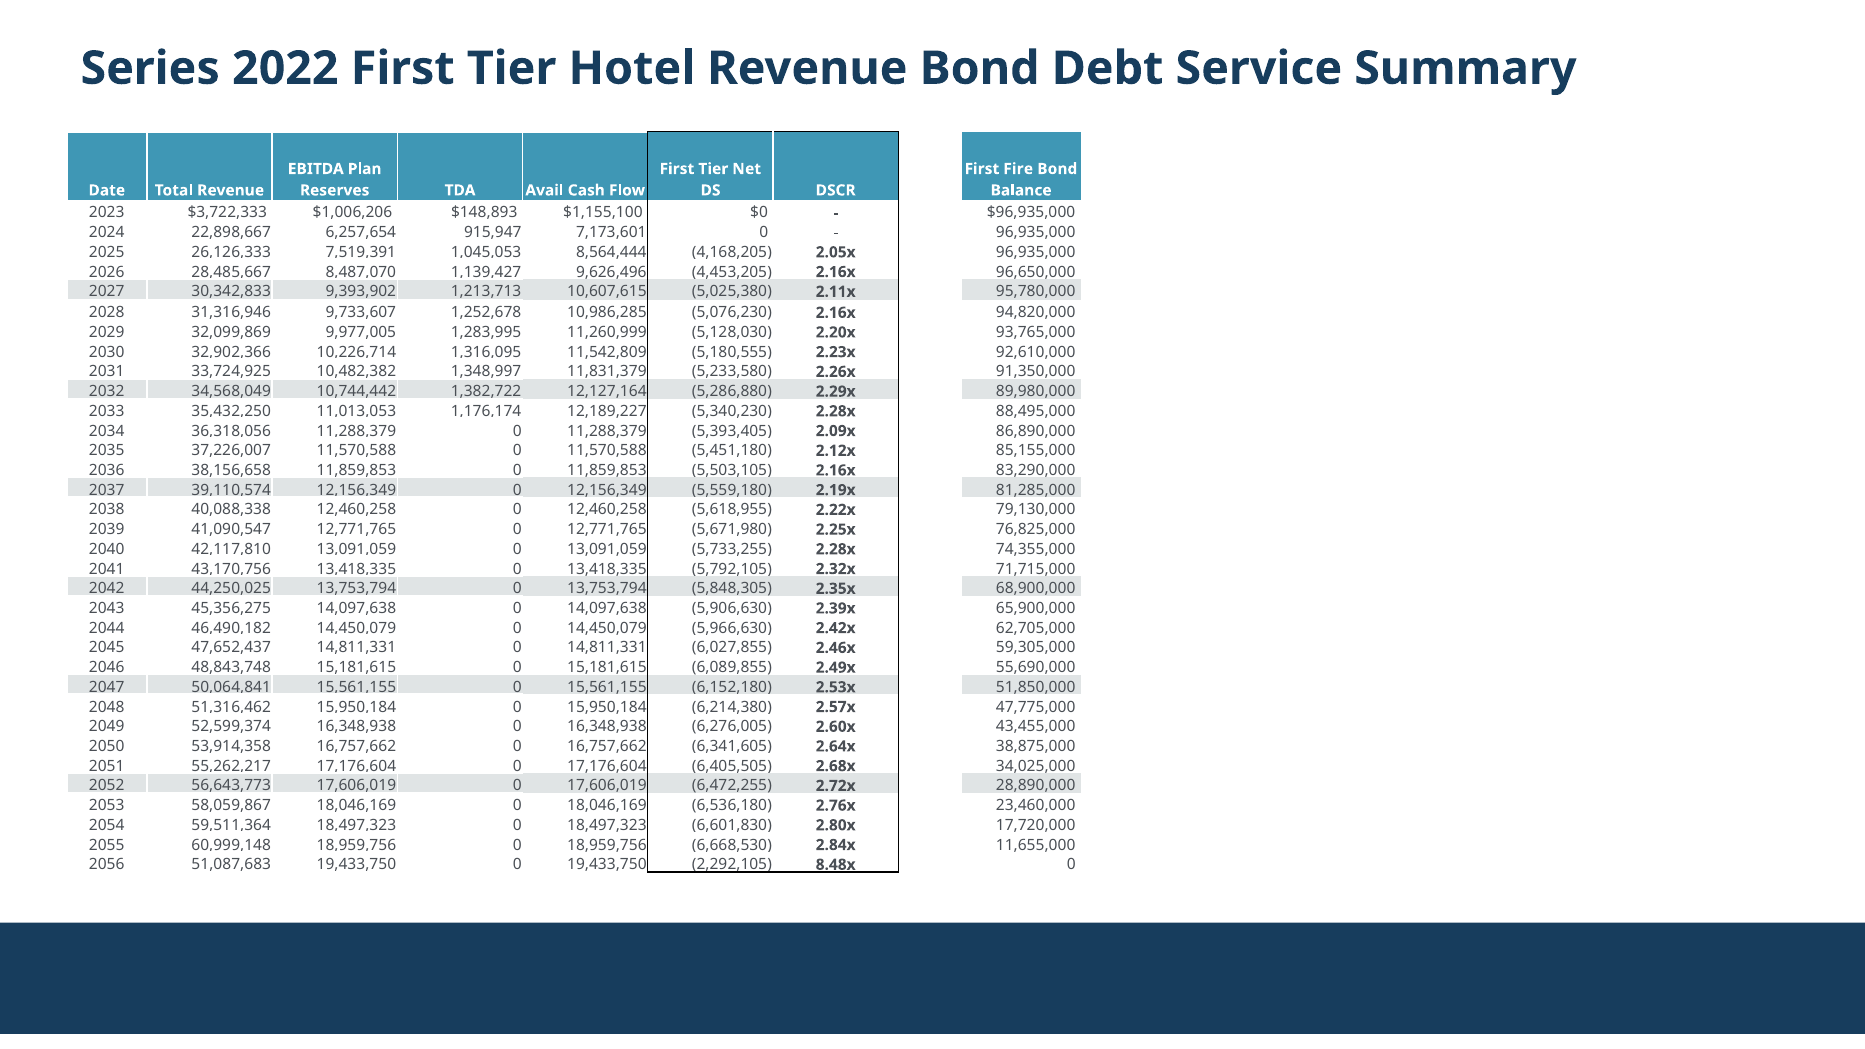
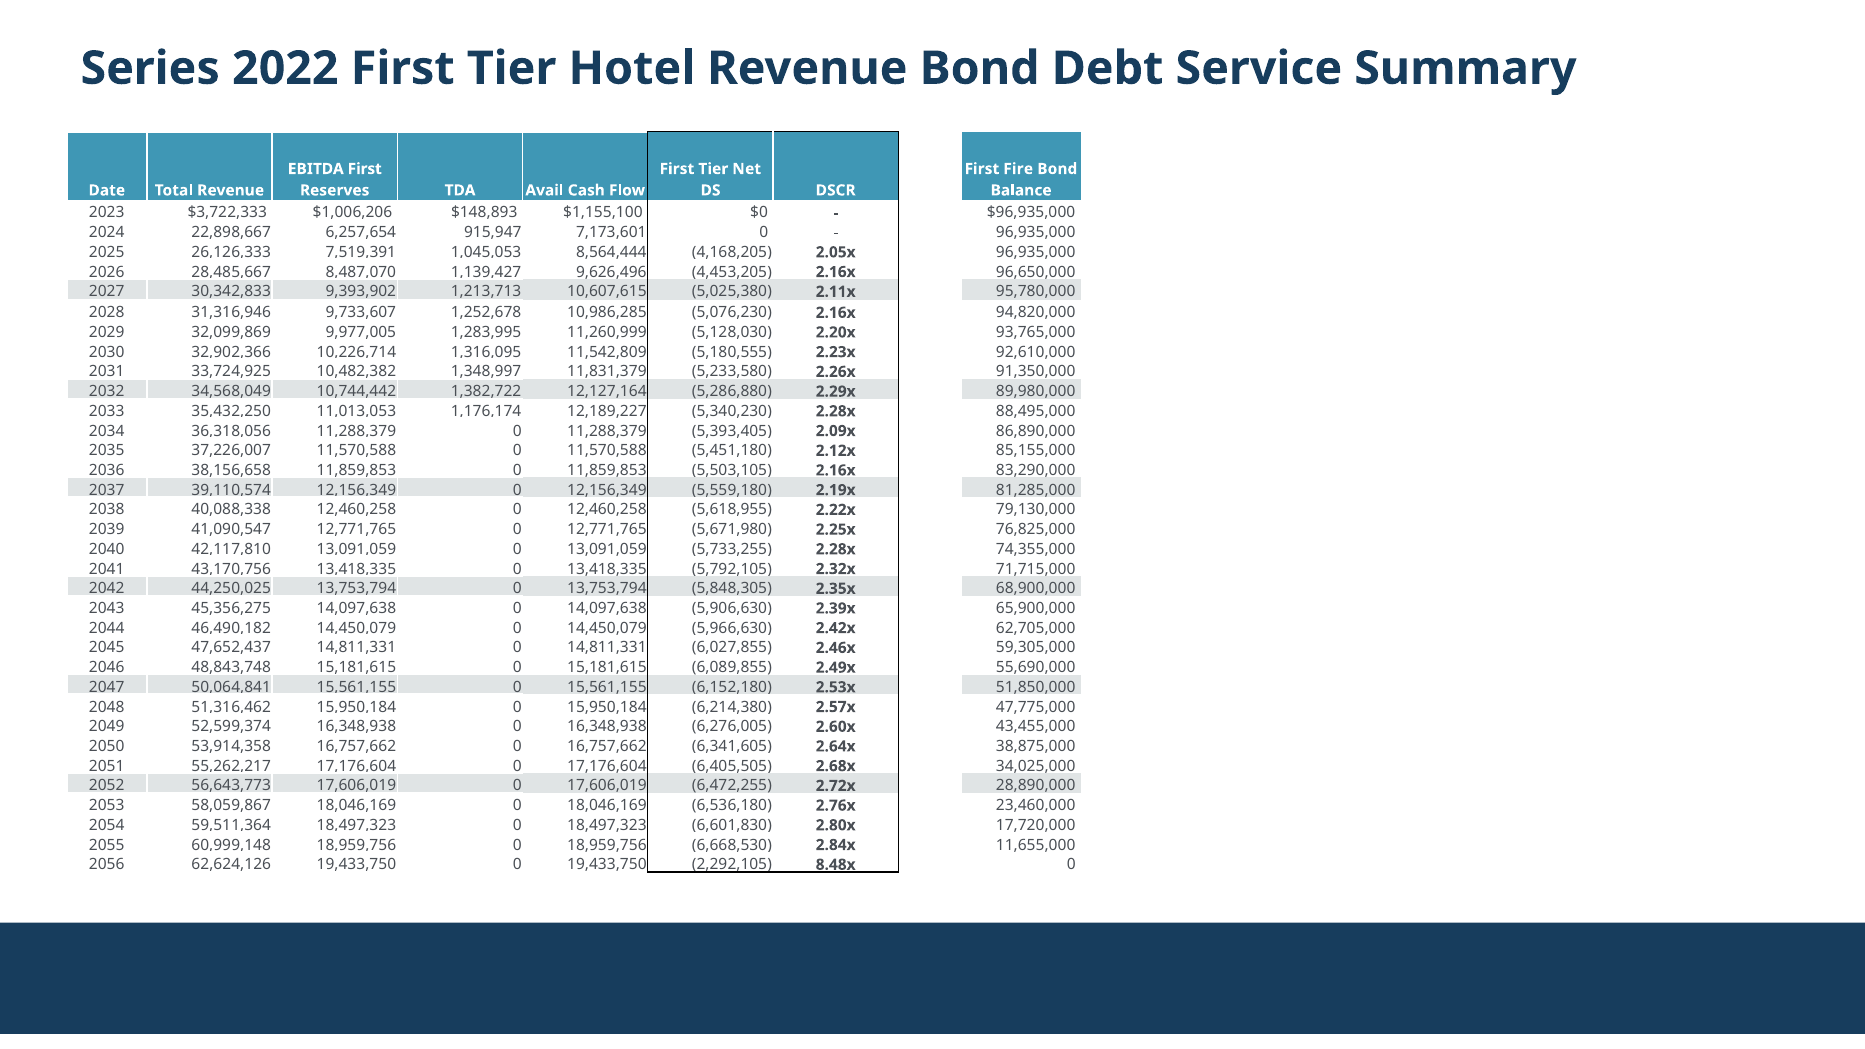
EBITDA Plan: Plan -> First
51,087,683: 51,087,683 -> 62,624,126
